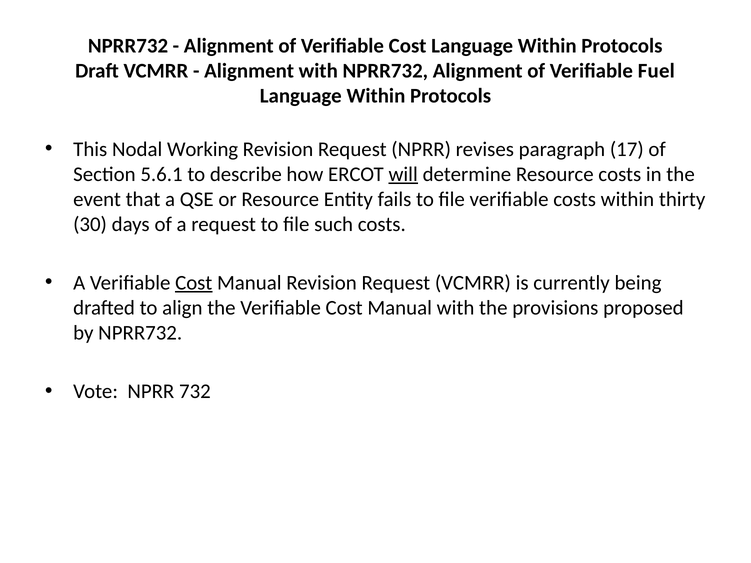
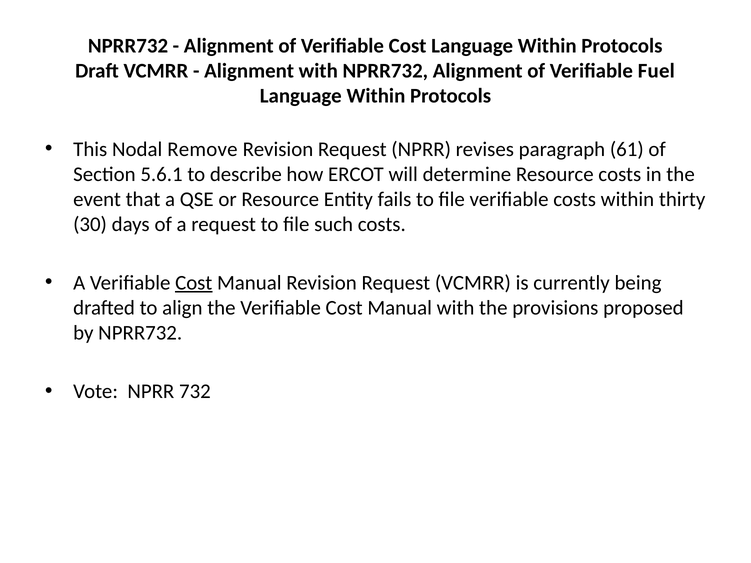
Working: Working -> Remove
17: 17 -> 61
will underline: present -> none
